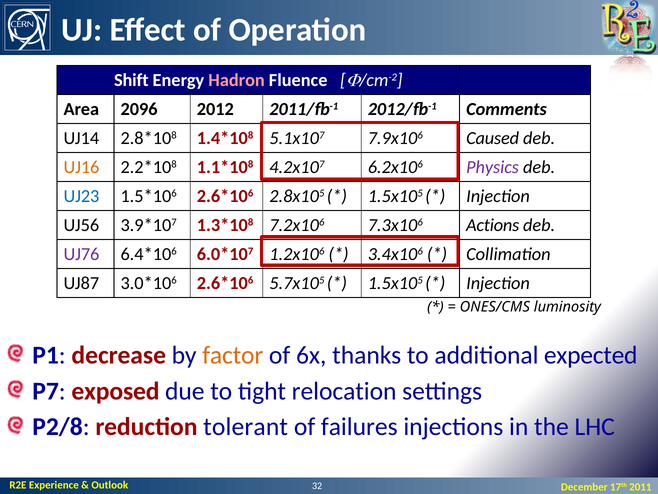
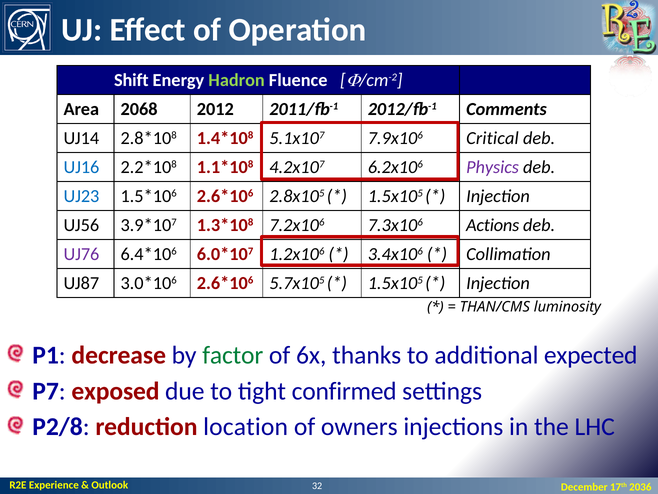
Hadron colour: pink -> light green
2096: 2096 -> 2068
Caused: Caused -> Critical
UJ16 colour: orange -> blue
ONES/CMS: ONES/CMS -> THAN/CMS
factor colour: orange -> green
relocation: relocation -> confirmed
tolerant: tolerant -> location
failures: failures -> owners
2011: 2011 -> 2036
